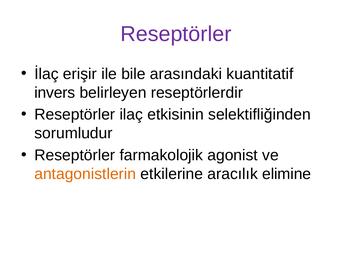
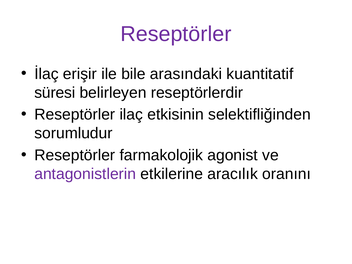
invers: invers -> süresi
antagonistlerin colour: orange -> purple
elimine: elimine -> oranını
